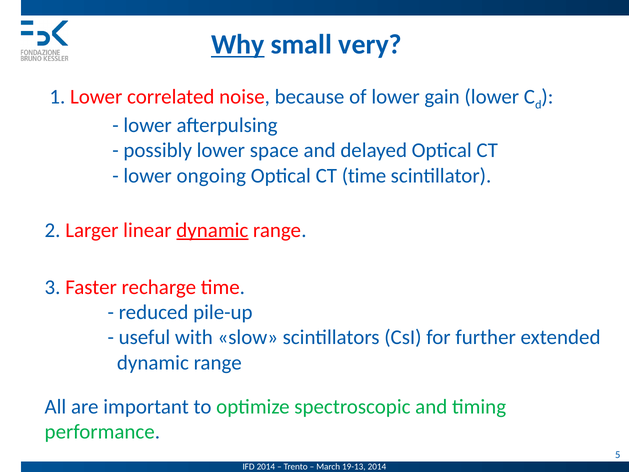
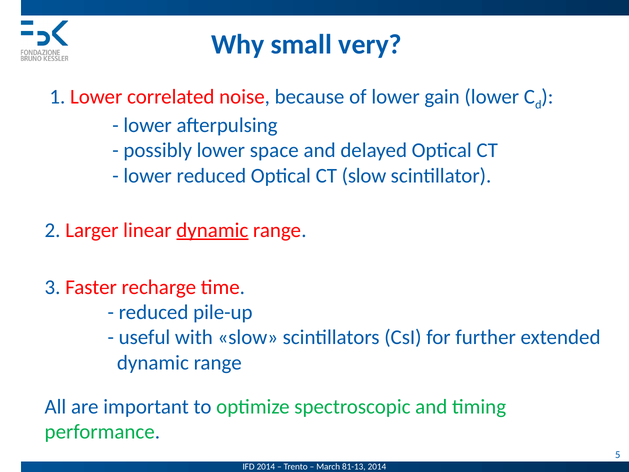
Why underline: present -> none
lower ongoing: ongoing -> reduced
CT time: time -> slow
19-13: 19-13 -> 81-13
